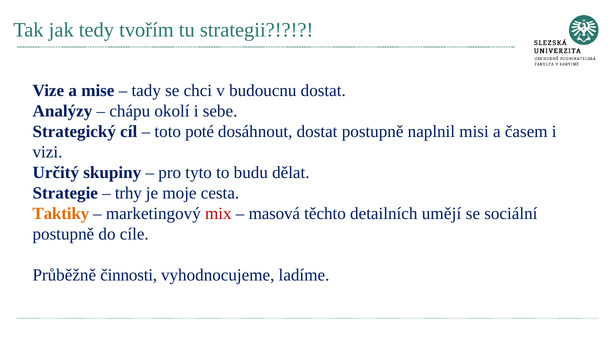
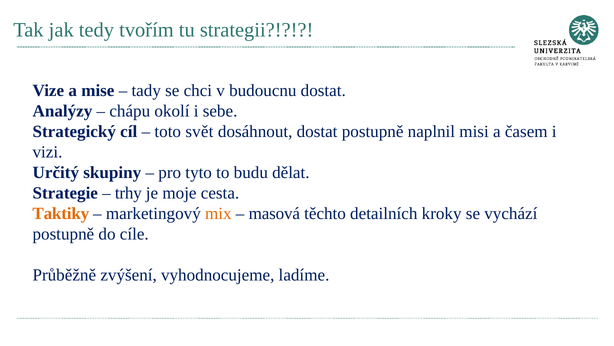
poté: poté -> svět
mix colour: red -> orange
umějí: umějí -> kroky
sociální: sociální -> vychází
činnosti: činnosti -> zvýšení
